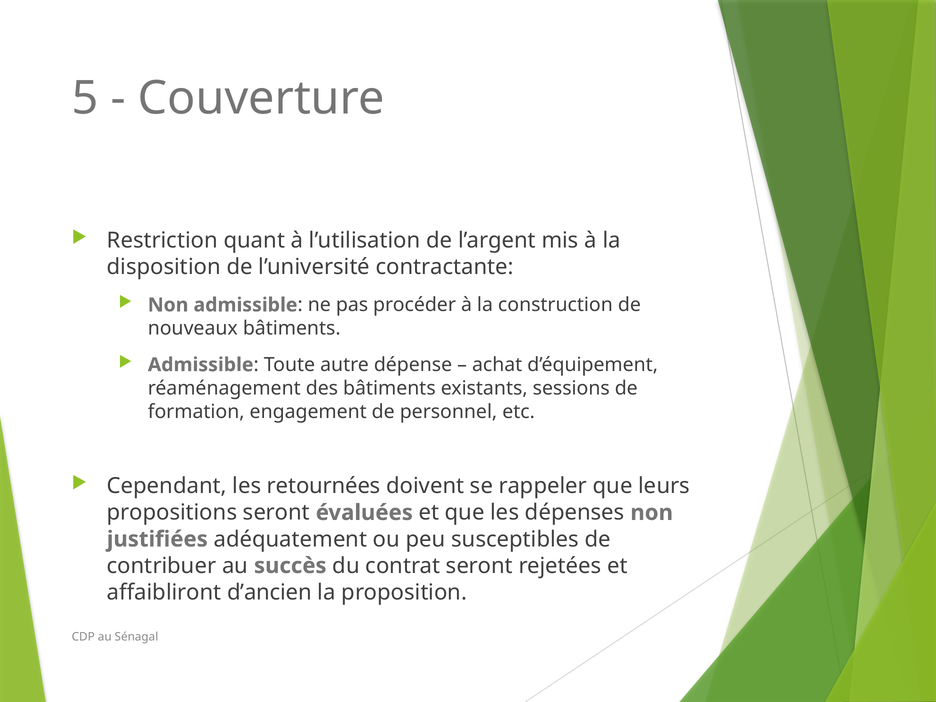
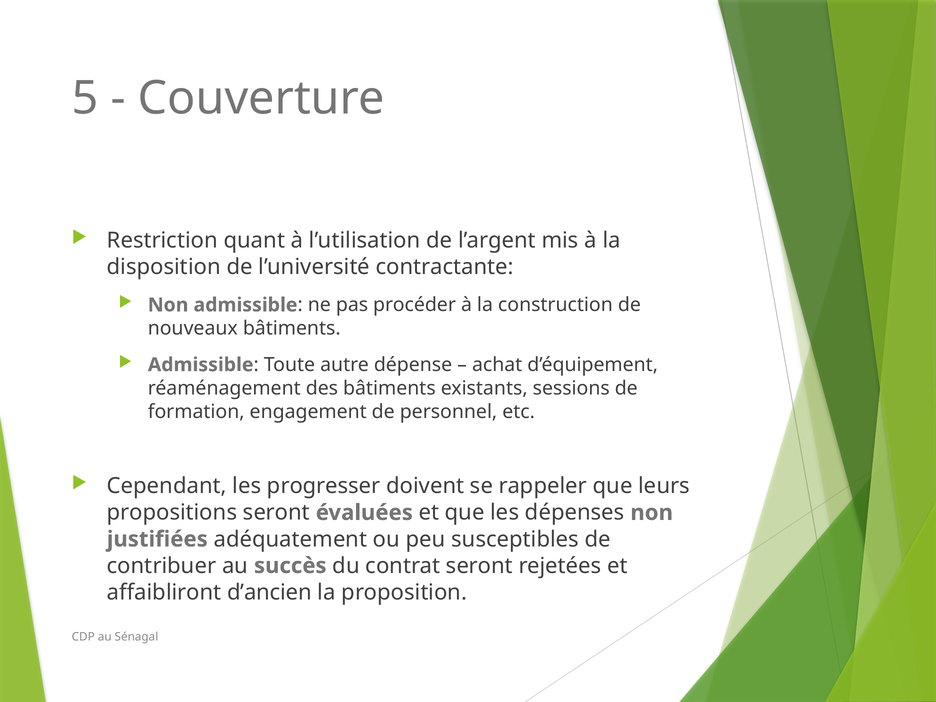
retournées: retournées -> progresser
